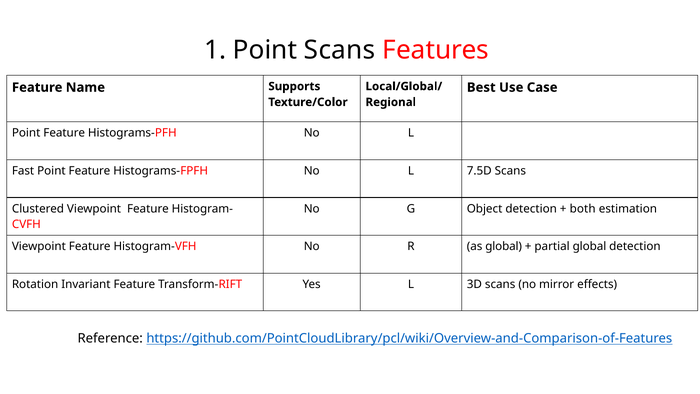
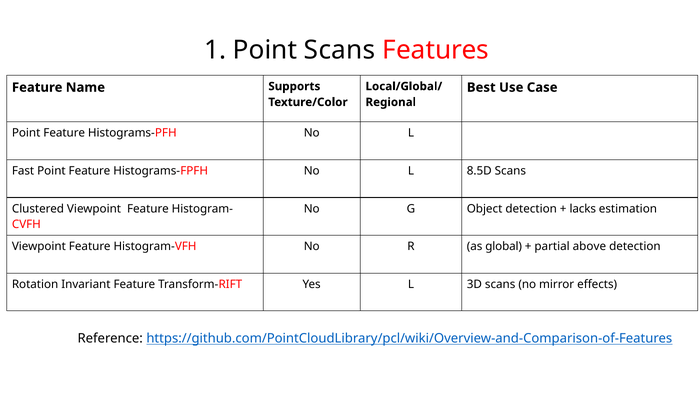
7.5D: 7.5D -> 8.5D
both: both -> lacks
partial global: global -> above
